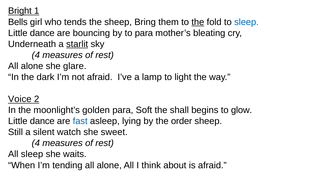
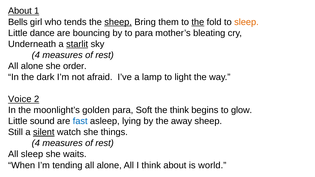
Bright at (20, 11): Bright -> About
sheep at (118, 22) underline: none -> present
sleep at (246, 22) colour: blue -> orange
glare: glare -> order
the shall: shall -> think
dance at (42, 121): dance -> sound
order: order -> away
silent underline: none -> present
sweet: sweet -> things
is afraid: afraid -> world
